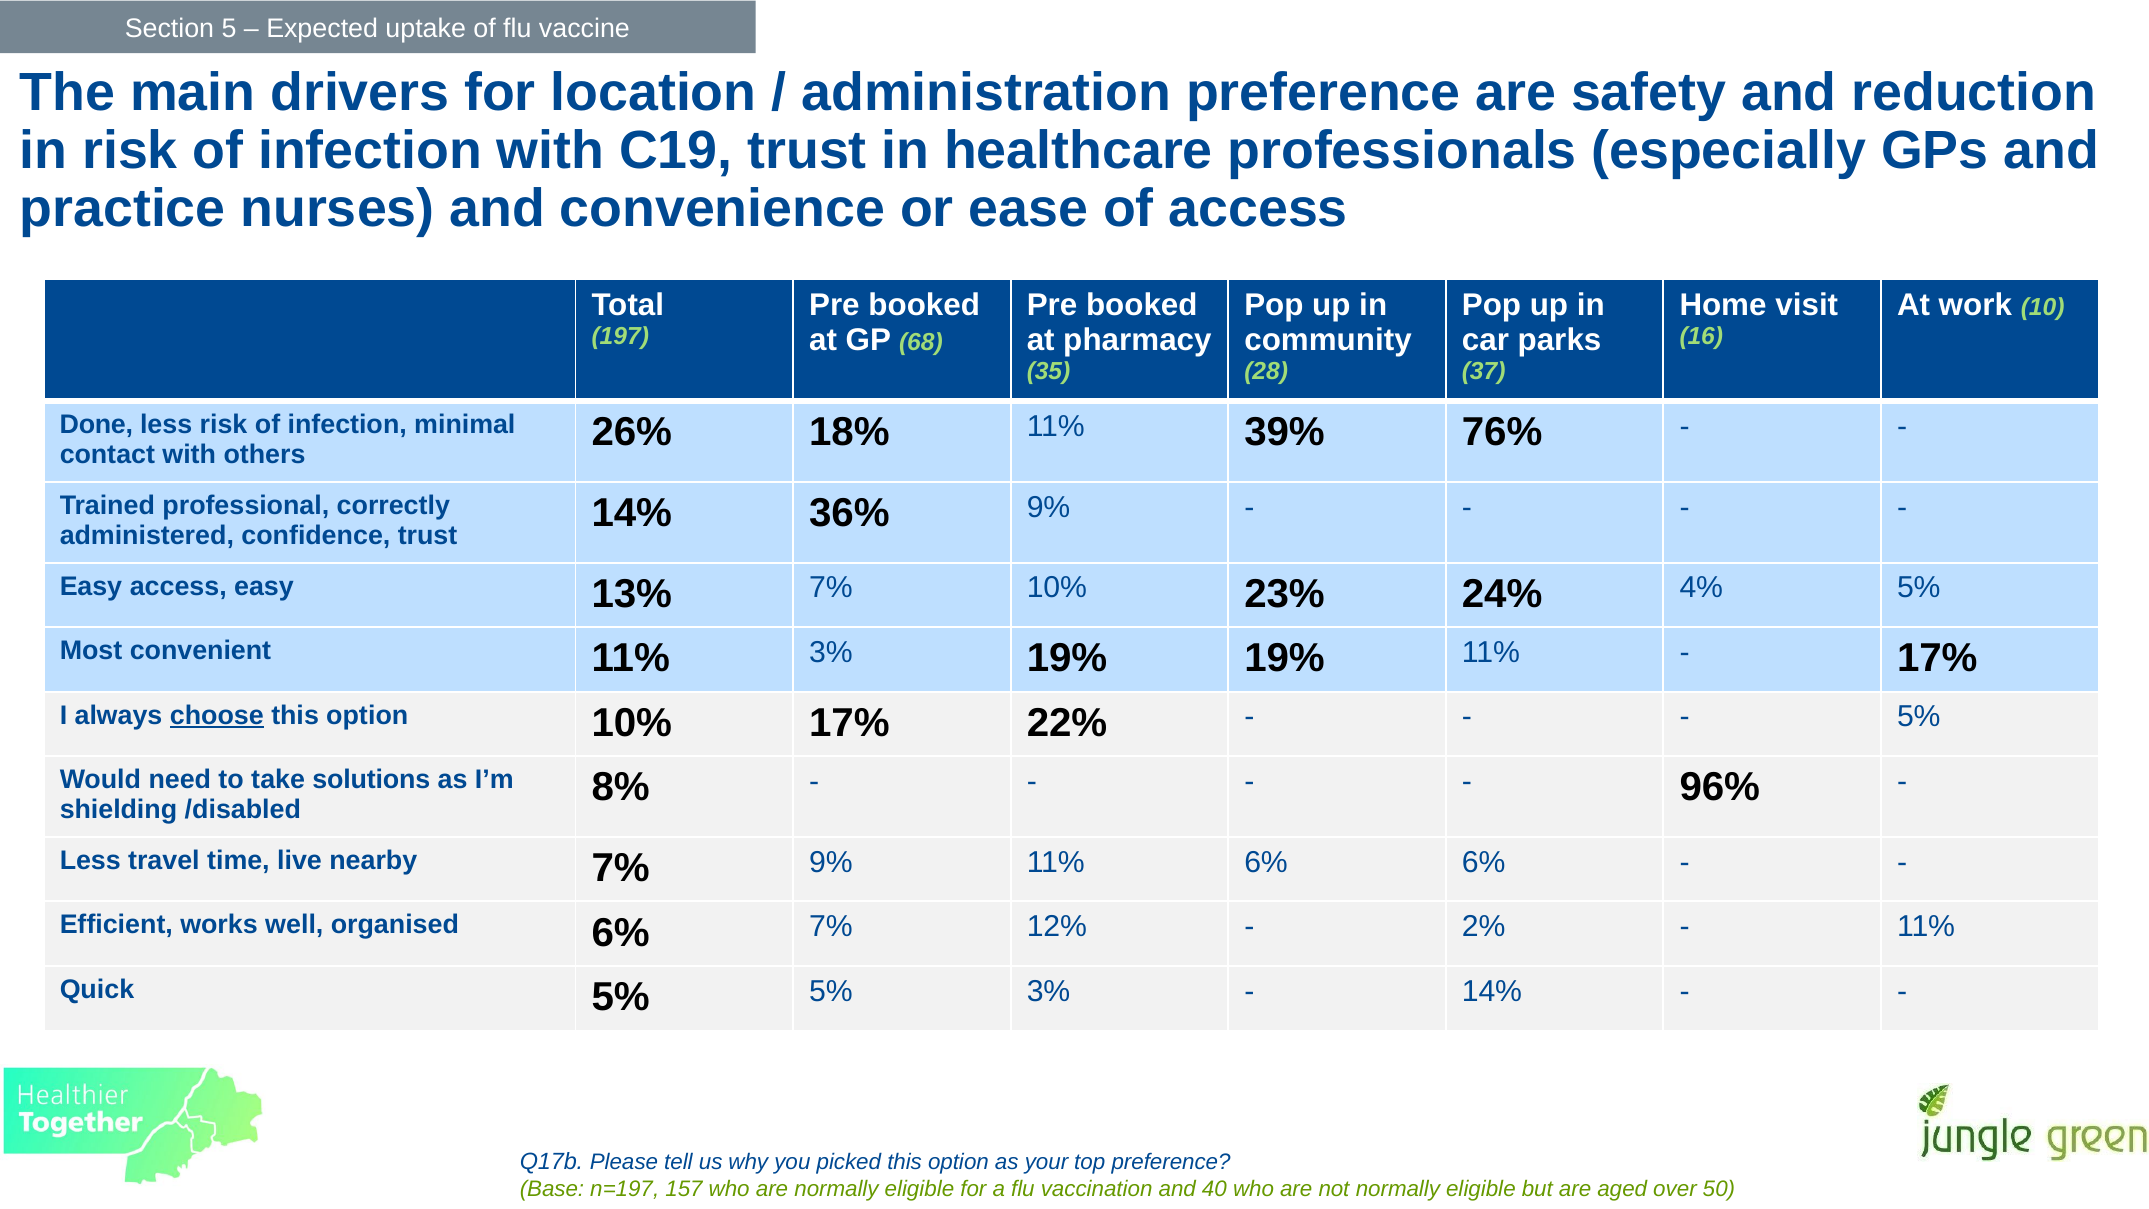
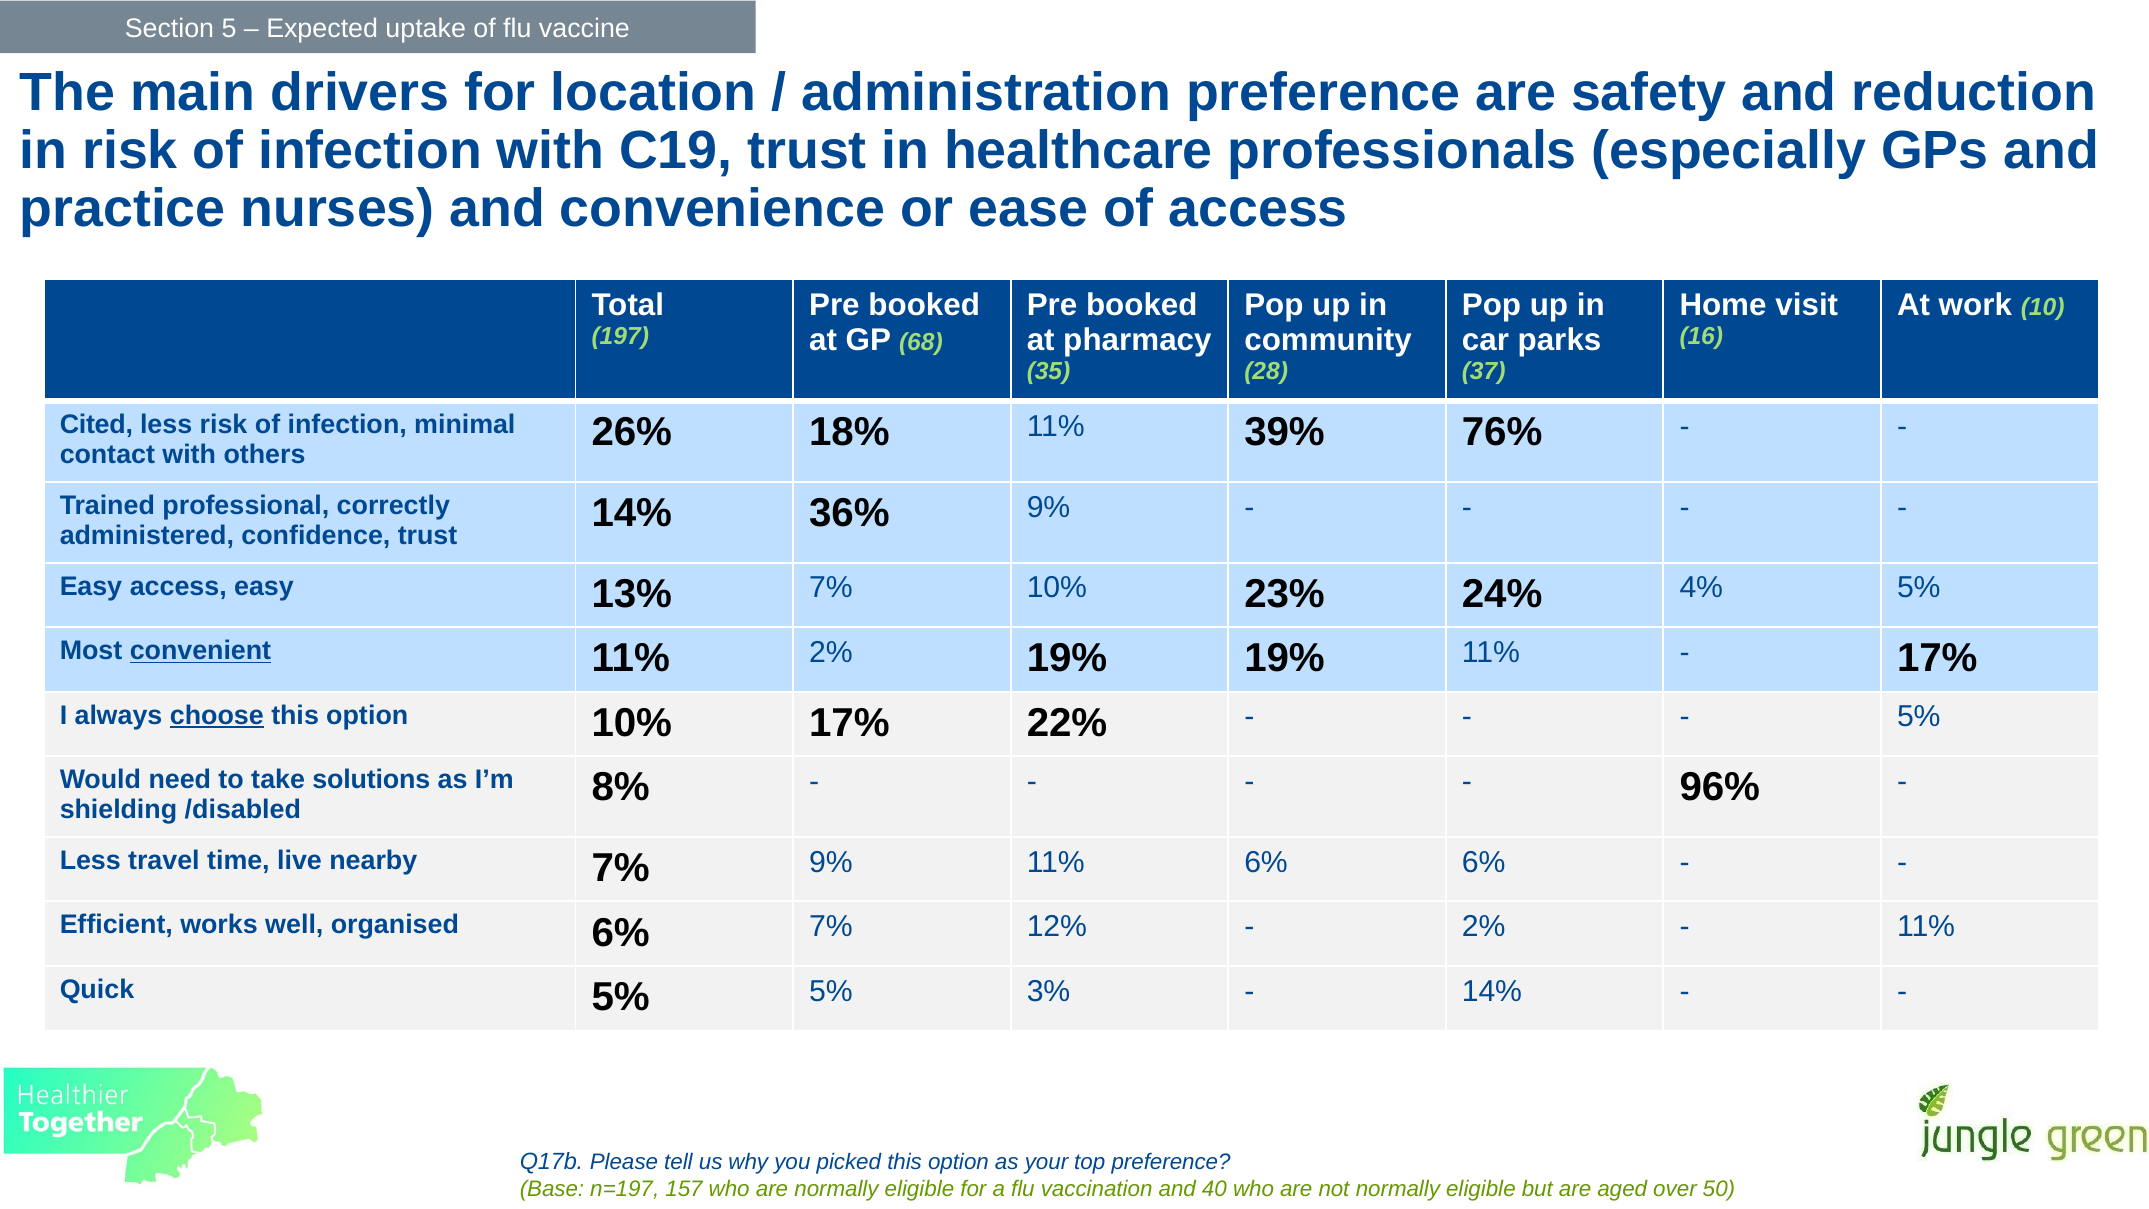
Done: Done -> Cited
convenient underline: none -> present
11% 3%: 3% -> 2%
